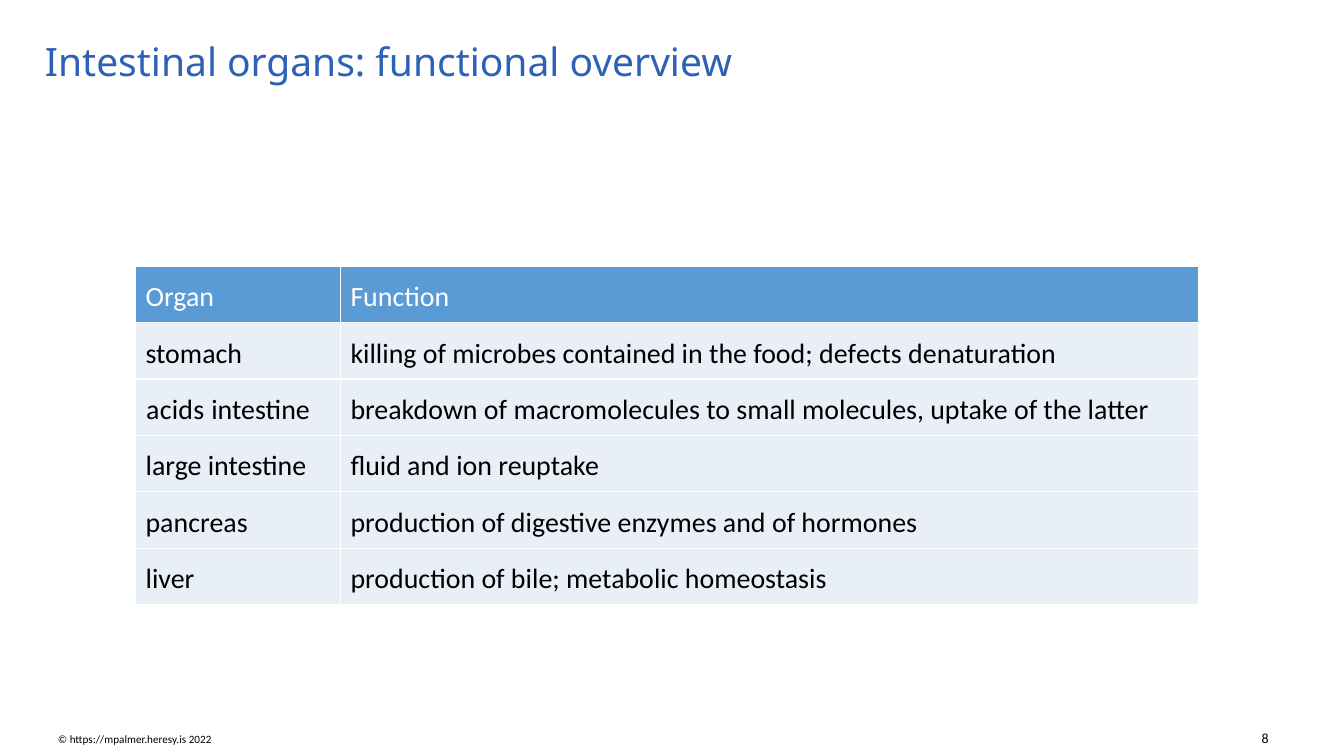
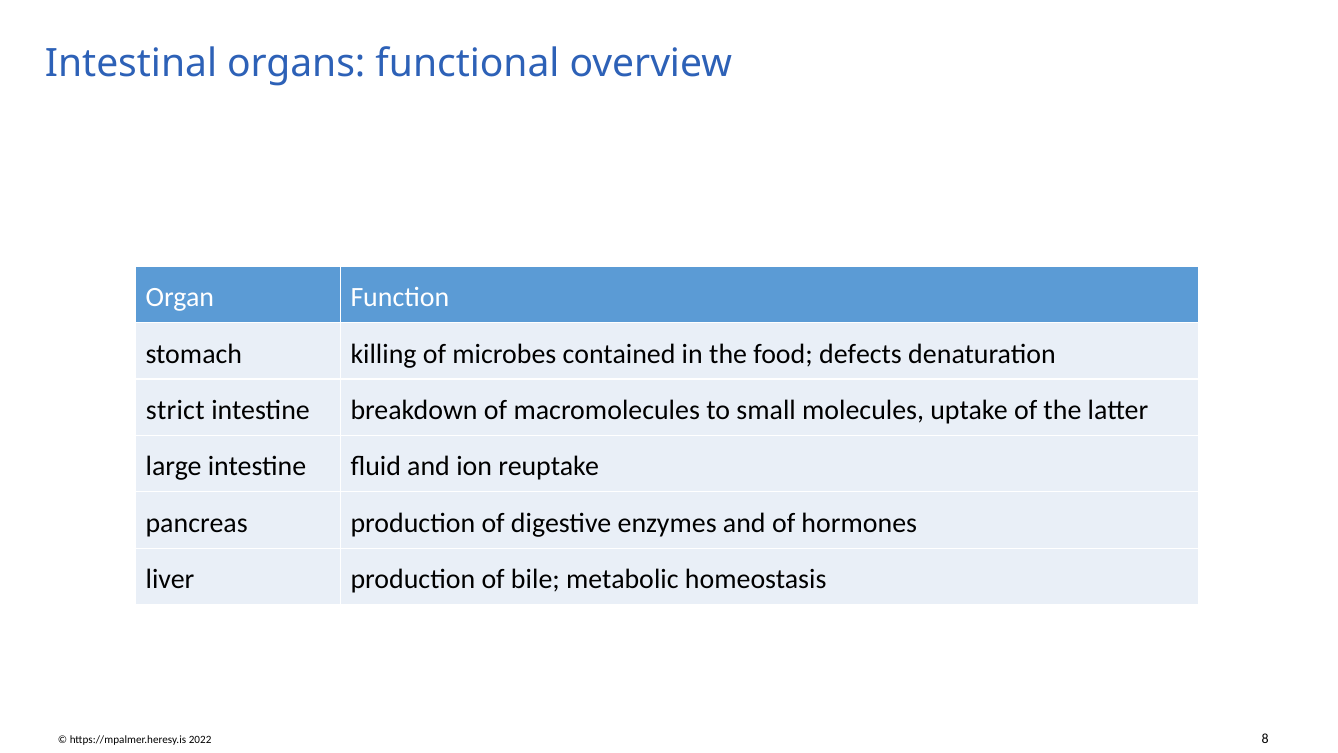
acids: acids -> strict
